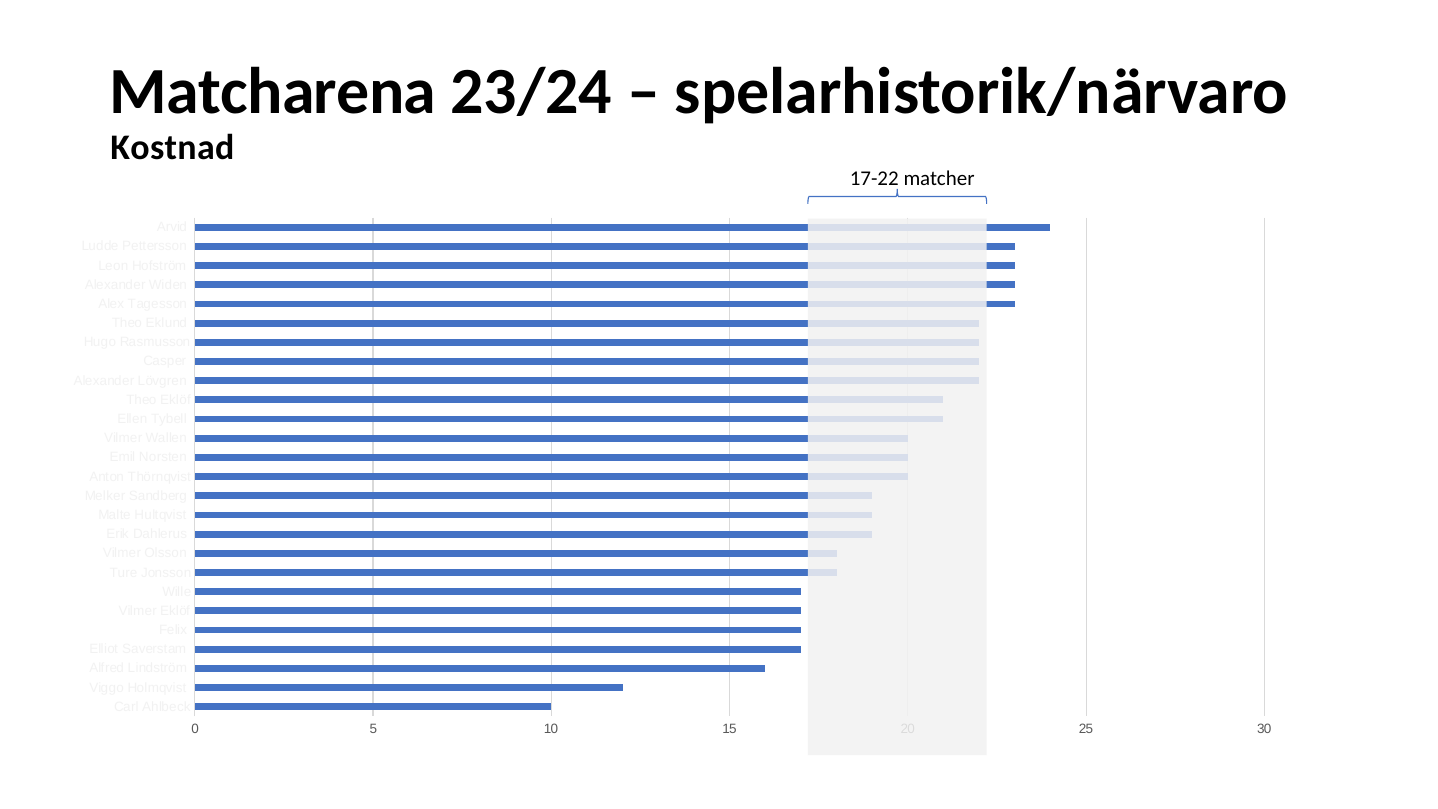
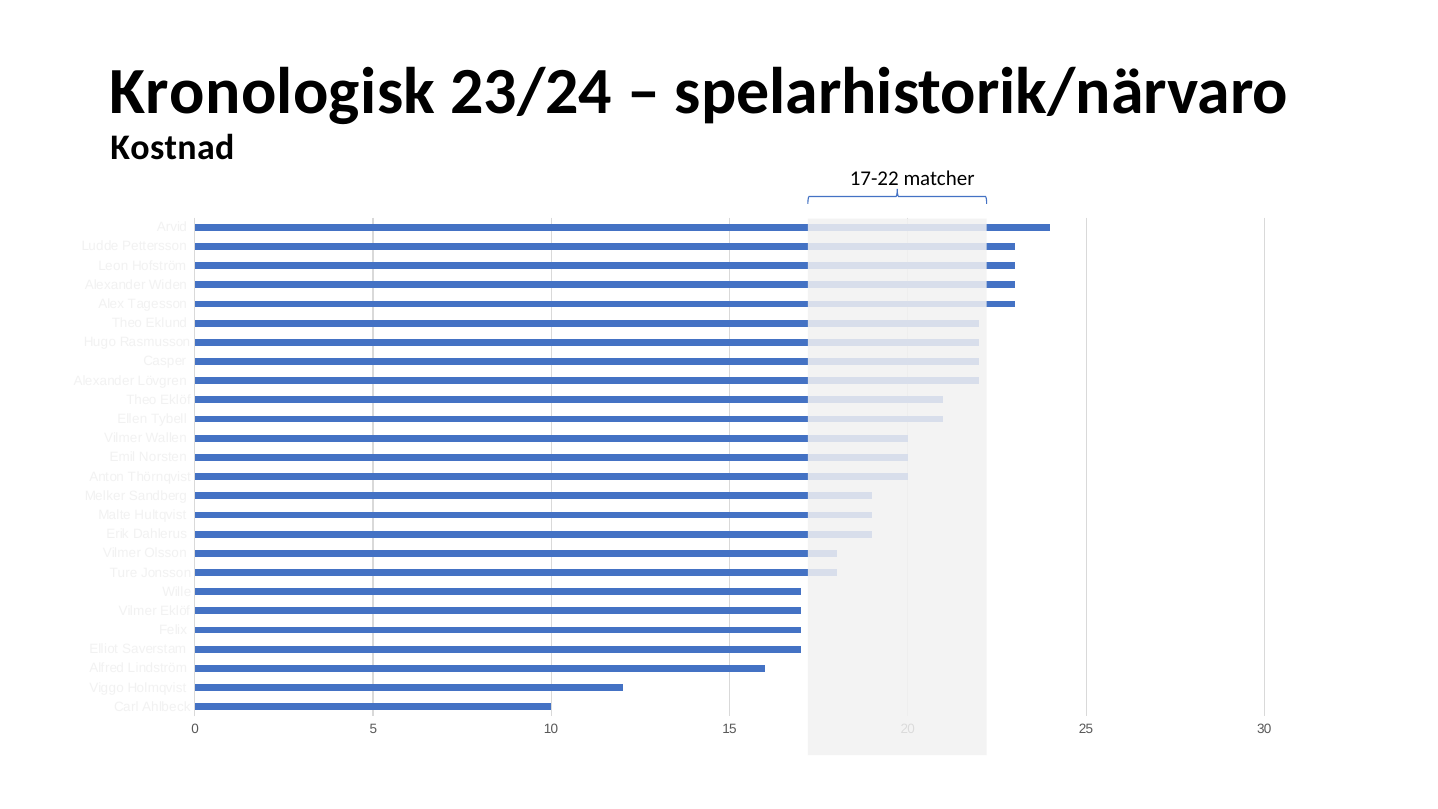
Matcharena: Matcharena -> Kronologisk
